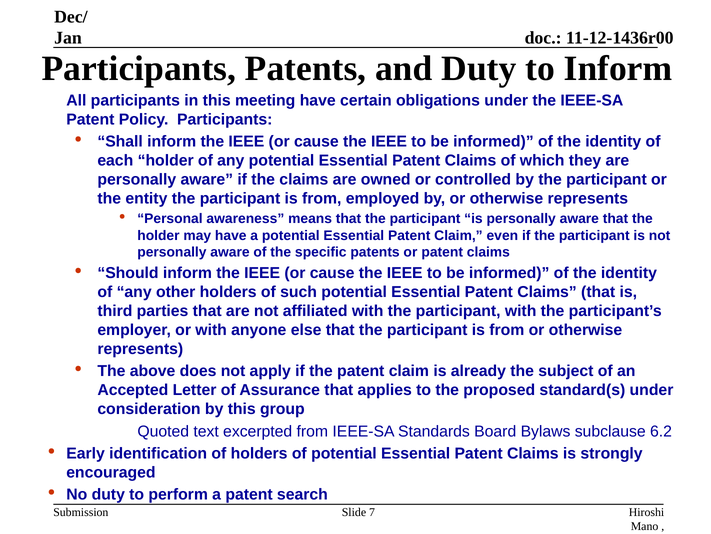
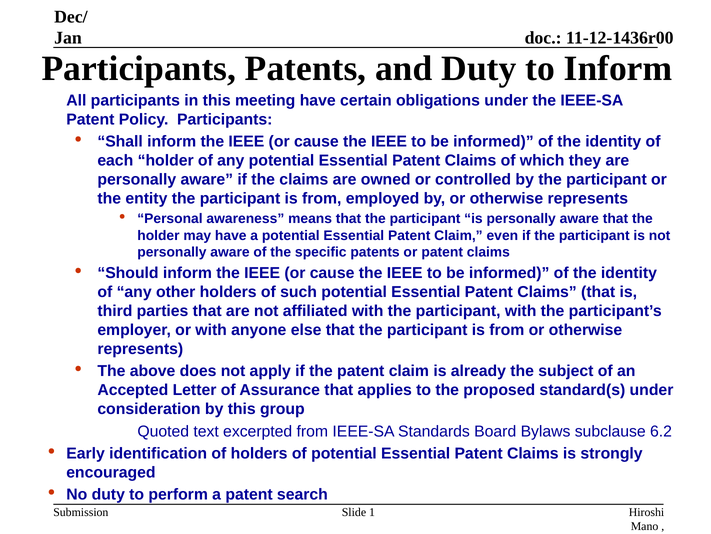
7: 7 -> 1
